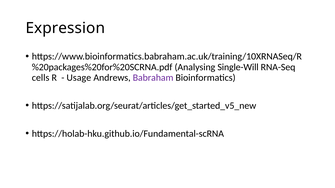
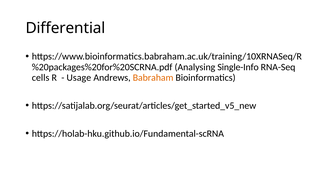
Expression: Expression -> Differential
Single-Will: Single-Will -> Single-Info
Babraham colour: purple -> orange
